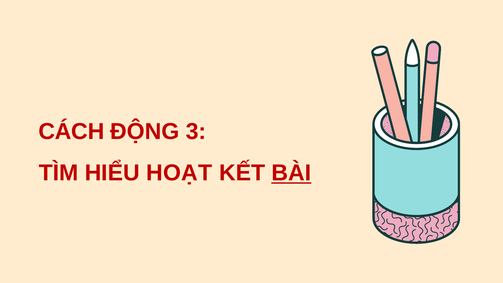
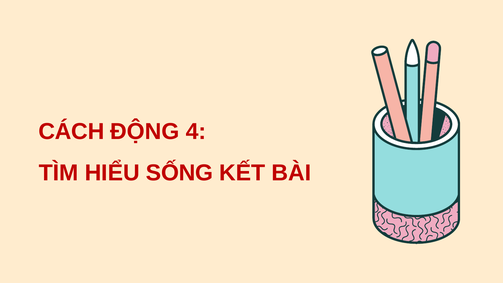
3: 3 -> 4
HOẠT: HOẠT -> SỐNG
BÀI underline: present -> none
